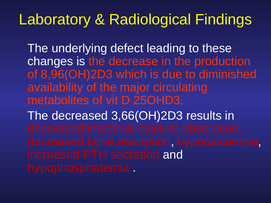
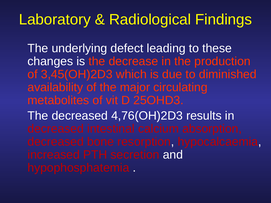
8,96(OH)2D3: 8,96(OH)2D3 -> 3,45(OH)2D3
3,66(OH)2D3: 3,66(OH)2D3 -> 4,76(OH)2D3
